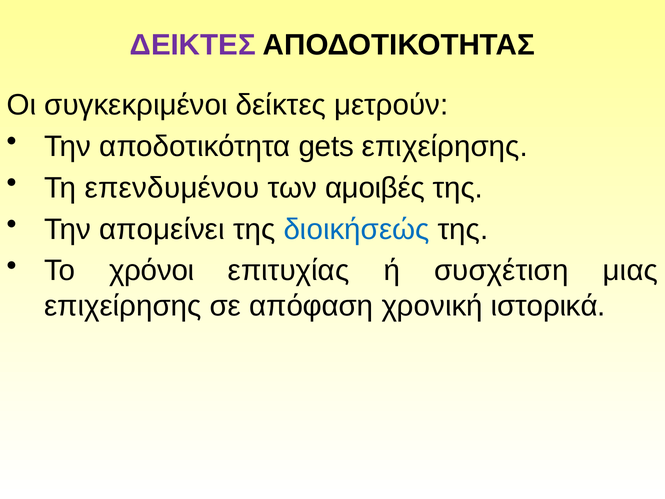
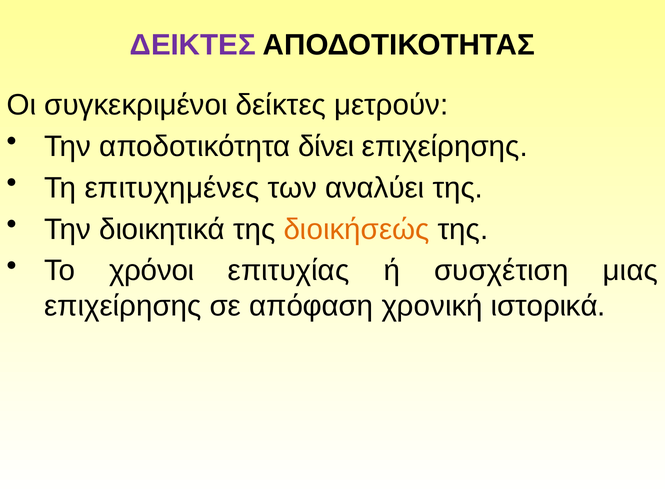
gets: gets -> δίνει
επενδυμένου: επενδυμένου -> επιτυχημένες
αμοιβές: αμοιβές -> αναλύει
απομείνει: απομείνει -> διοικητικά
διοικήσεώς colour: blue -> orange
